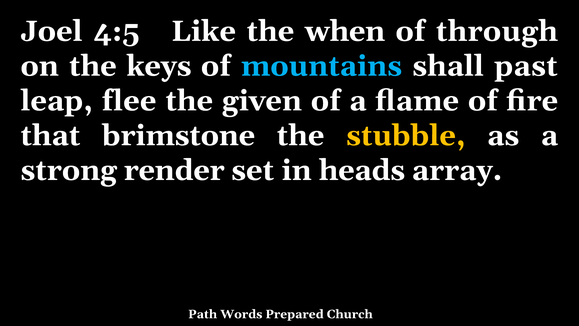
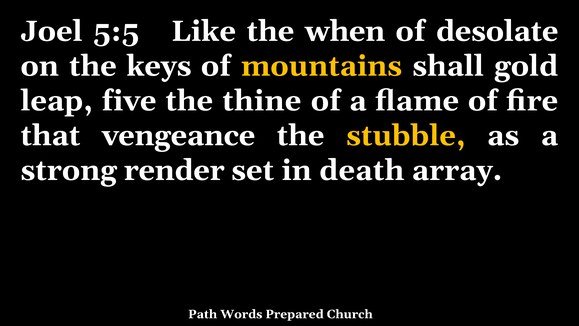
4:5: 4:5 -> 5:5
through: through -> desolate
mountains colour: light blue -> yellow
past: past -> gold
flee: flee -> five
given: given -> thine
brimstone: brimstone -> vengeance
heads: heads -> death
